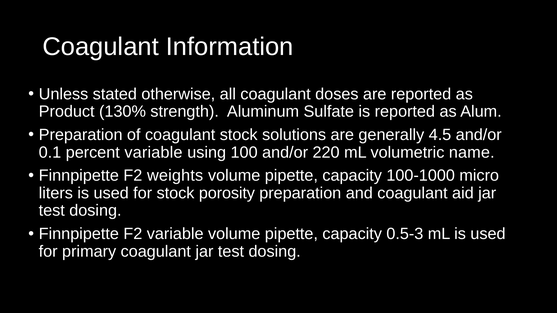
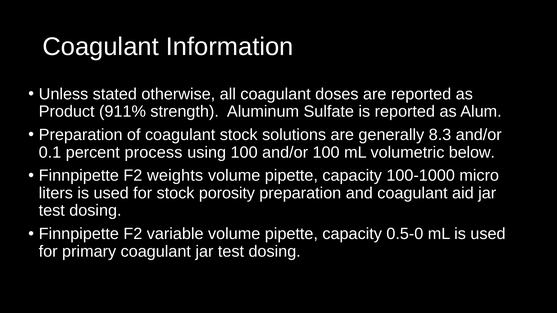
130%: 130% -> 911%
4.5: 4.5 -> 8.3
percent variable: variable -> process
and/or 220: 220 -> 100
name: name -> below
0.5-3: 0.5-3 -> 0.5-0
